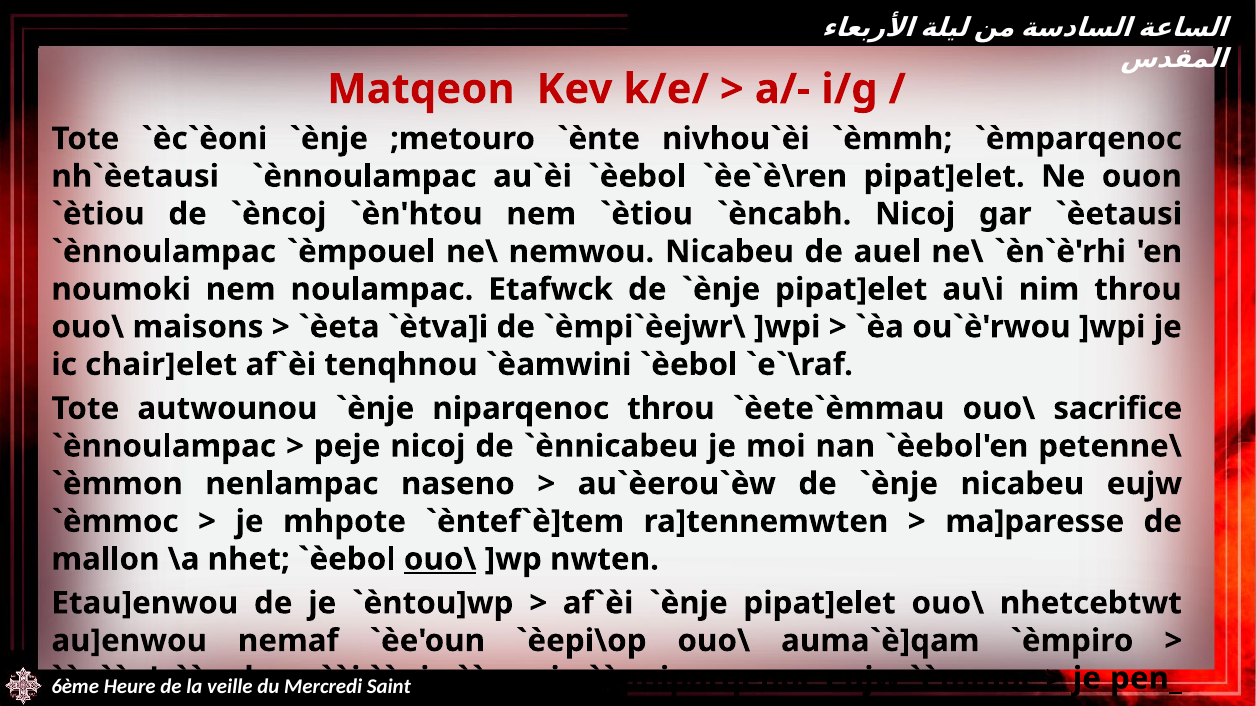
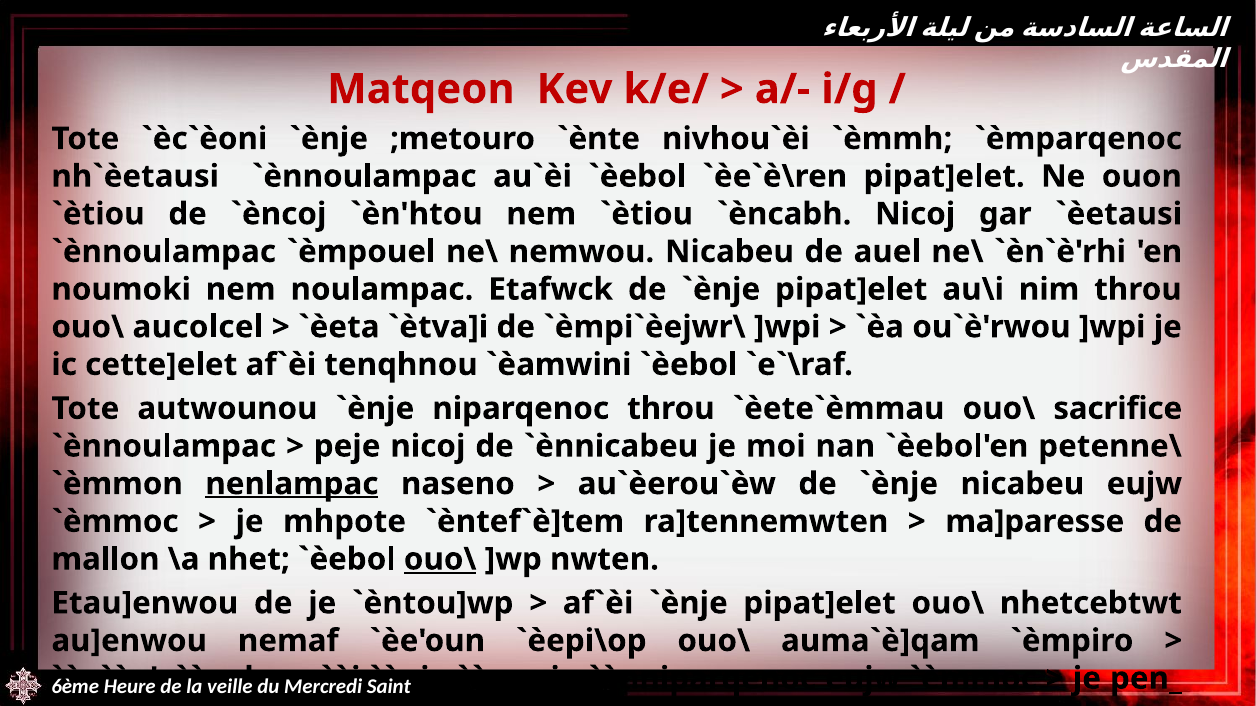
maisons: maisons -> aucolcel
chair]elet: chair]elet -> cette]elet
nenlampac underline: none -> present
